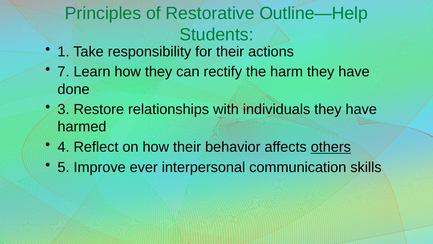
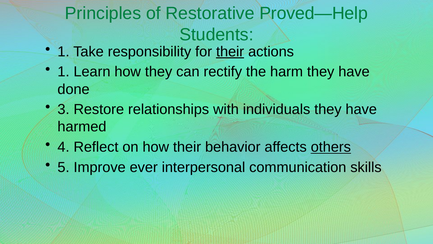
Outline—Help: Outline—Help -> Proved—Help
their at (230, 52) underline: none -> present
7 at (64, 72): 7 -> 1
